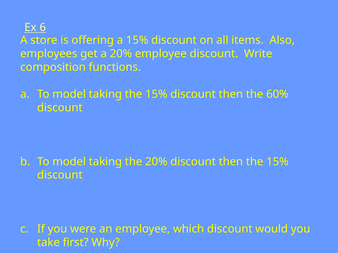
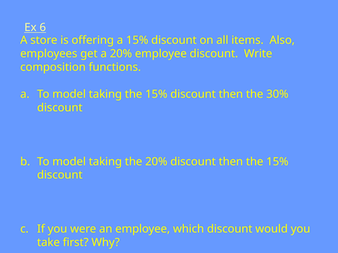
60%: 60% -> 30%
